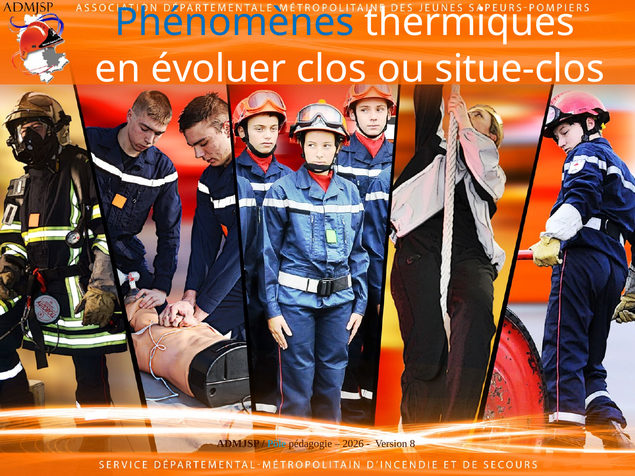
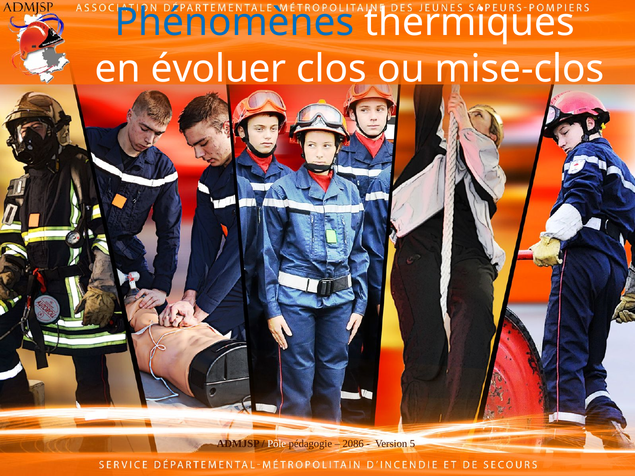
situe-clos: situe-clos -> mise-clos
Pôle colour: light blue -> white
2026: 2026 -> 2086
8: 8 -> 5
